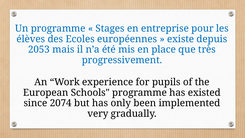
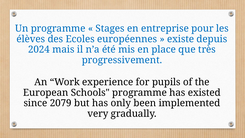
2053: 2053 -> 2024
2074: 2074 -> 2079
